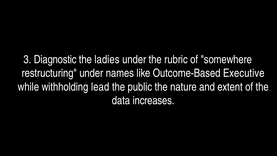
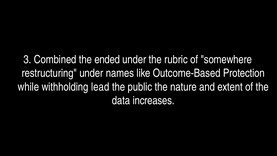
Diagnostic: Diagnostic -> Combined
ladies: ladies -> ended
Executive: Executive -> Protection
